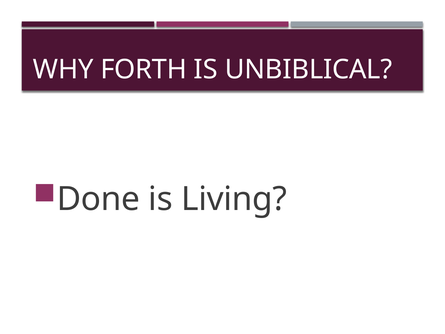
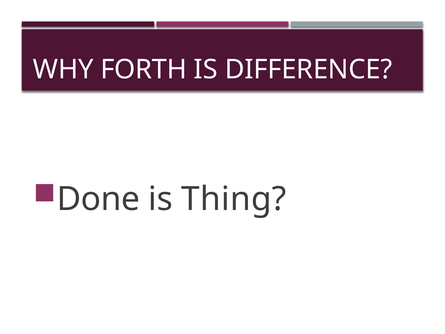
UNBIBLICAL: UNBIBLICAL -> DIFFERENCE
Living: Living -> Thing
